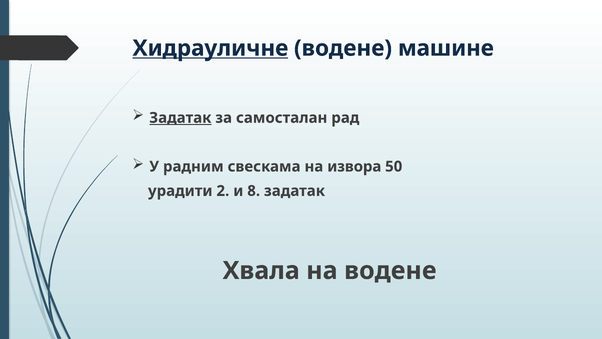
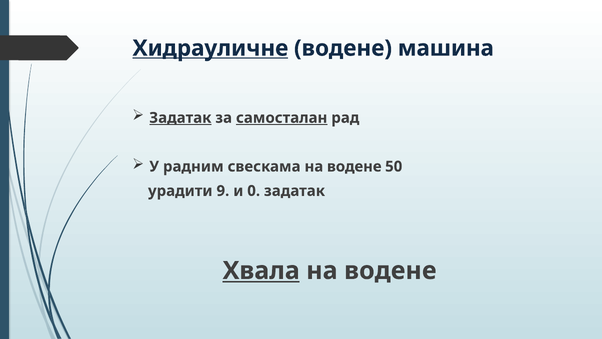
машине: машине -> машина
самосталан underline: none -> present
свескама на извора: извора -> водене
2: 2 -> 9
8: 8 -> 0
Хвала underline: none -> present
